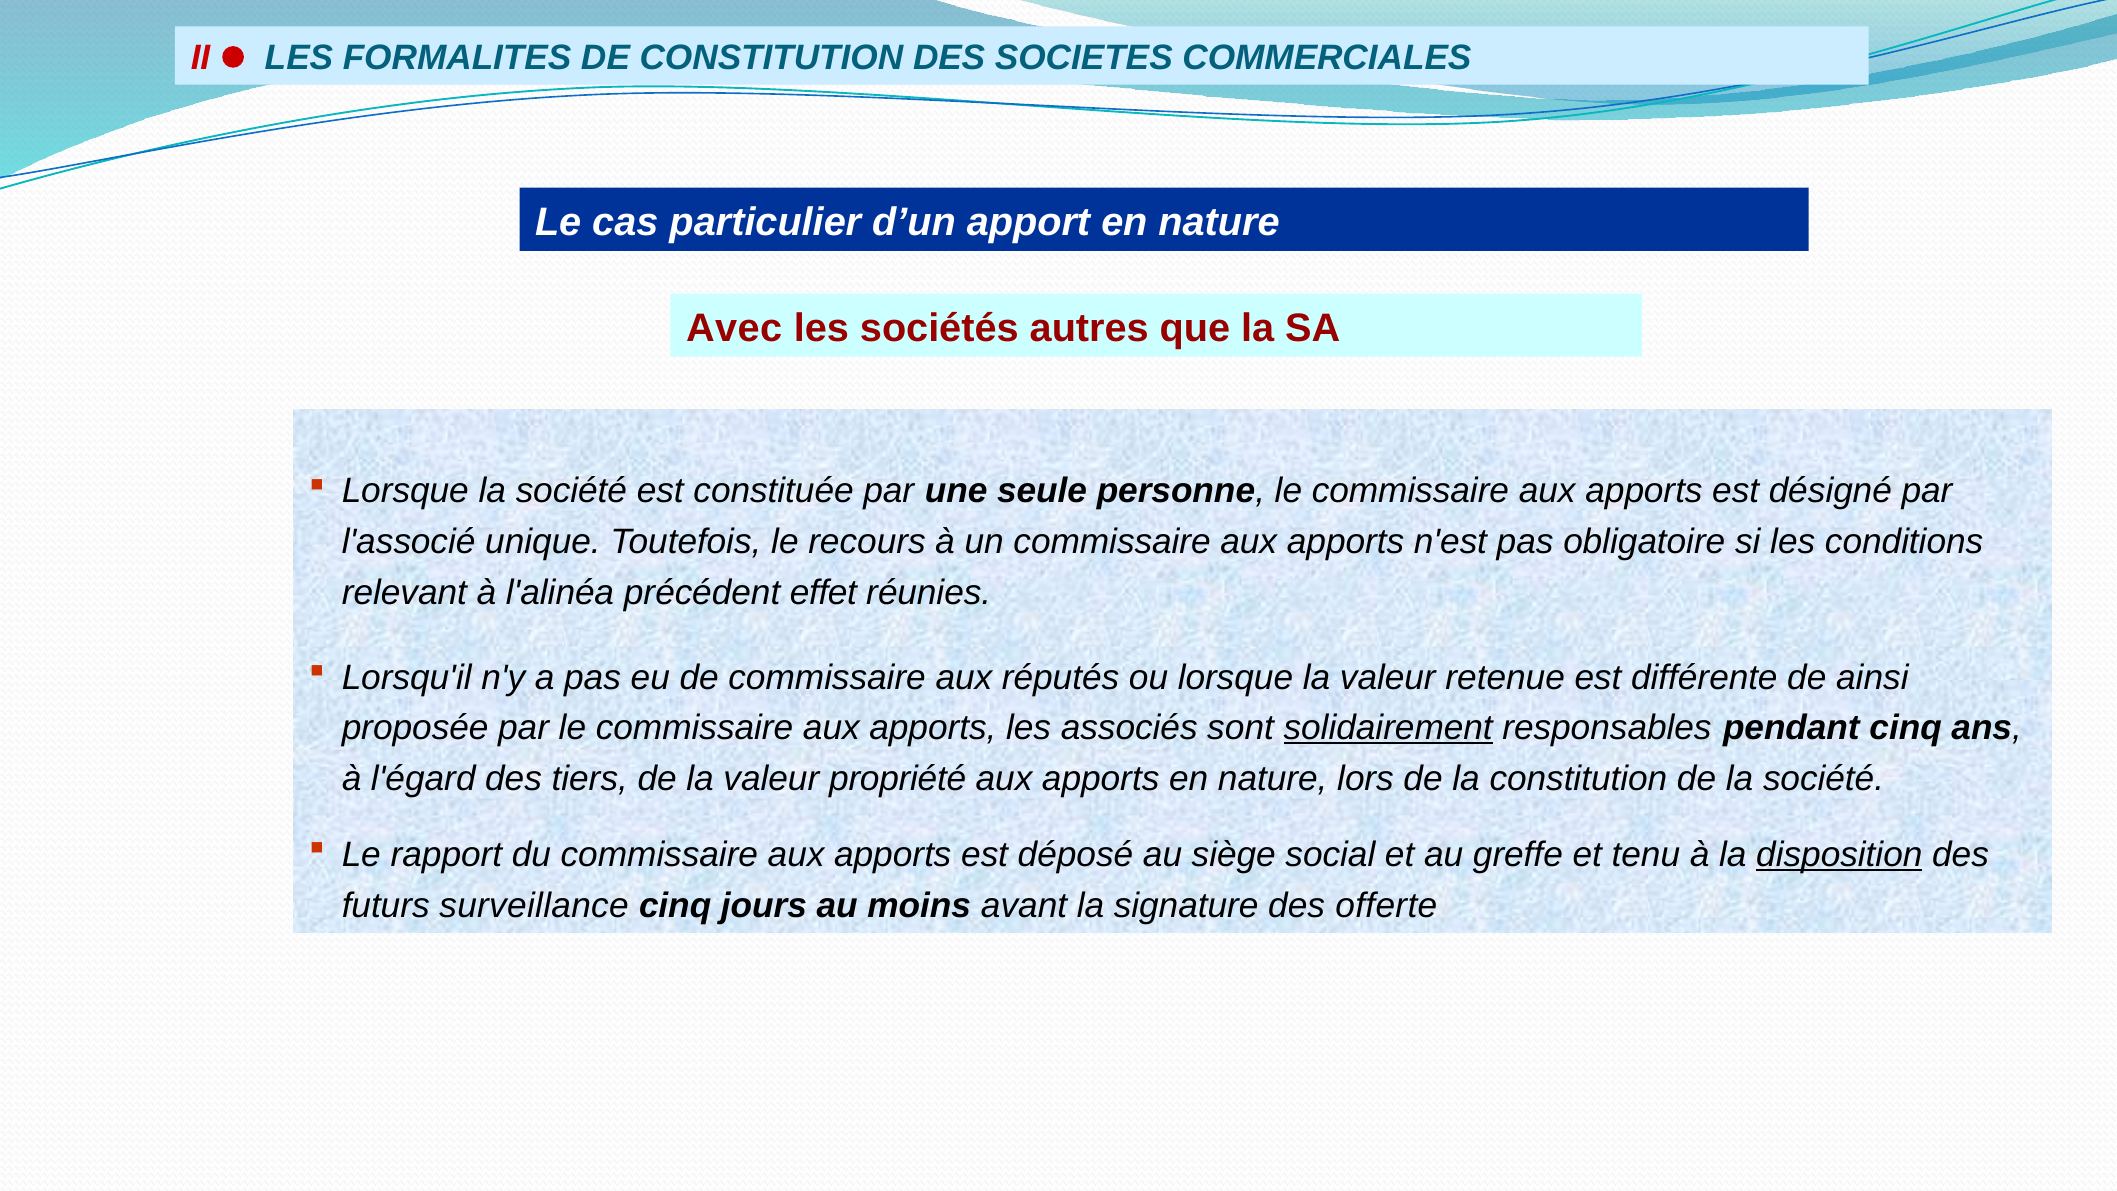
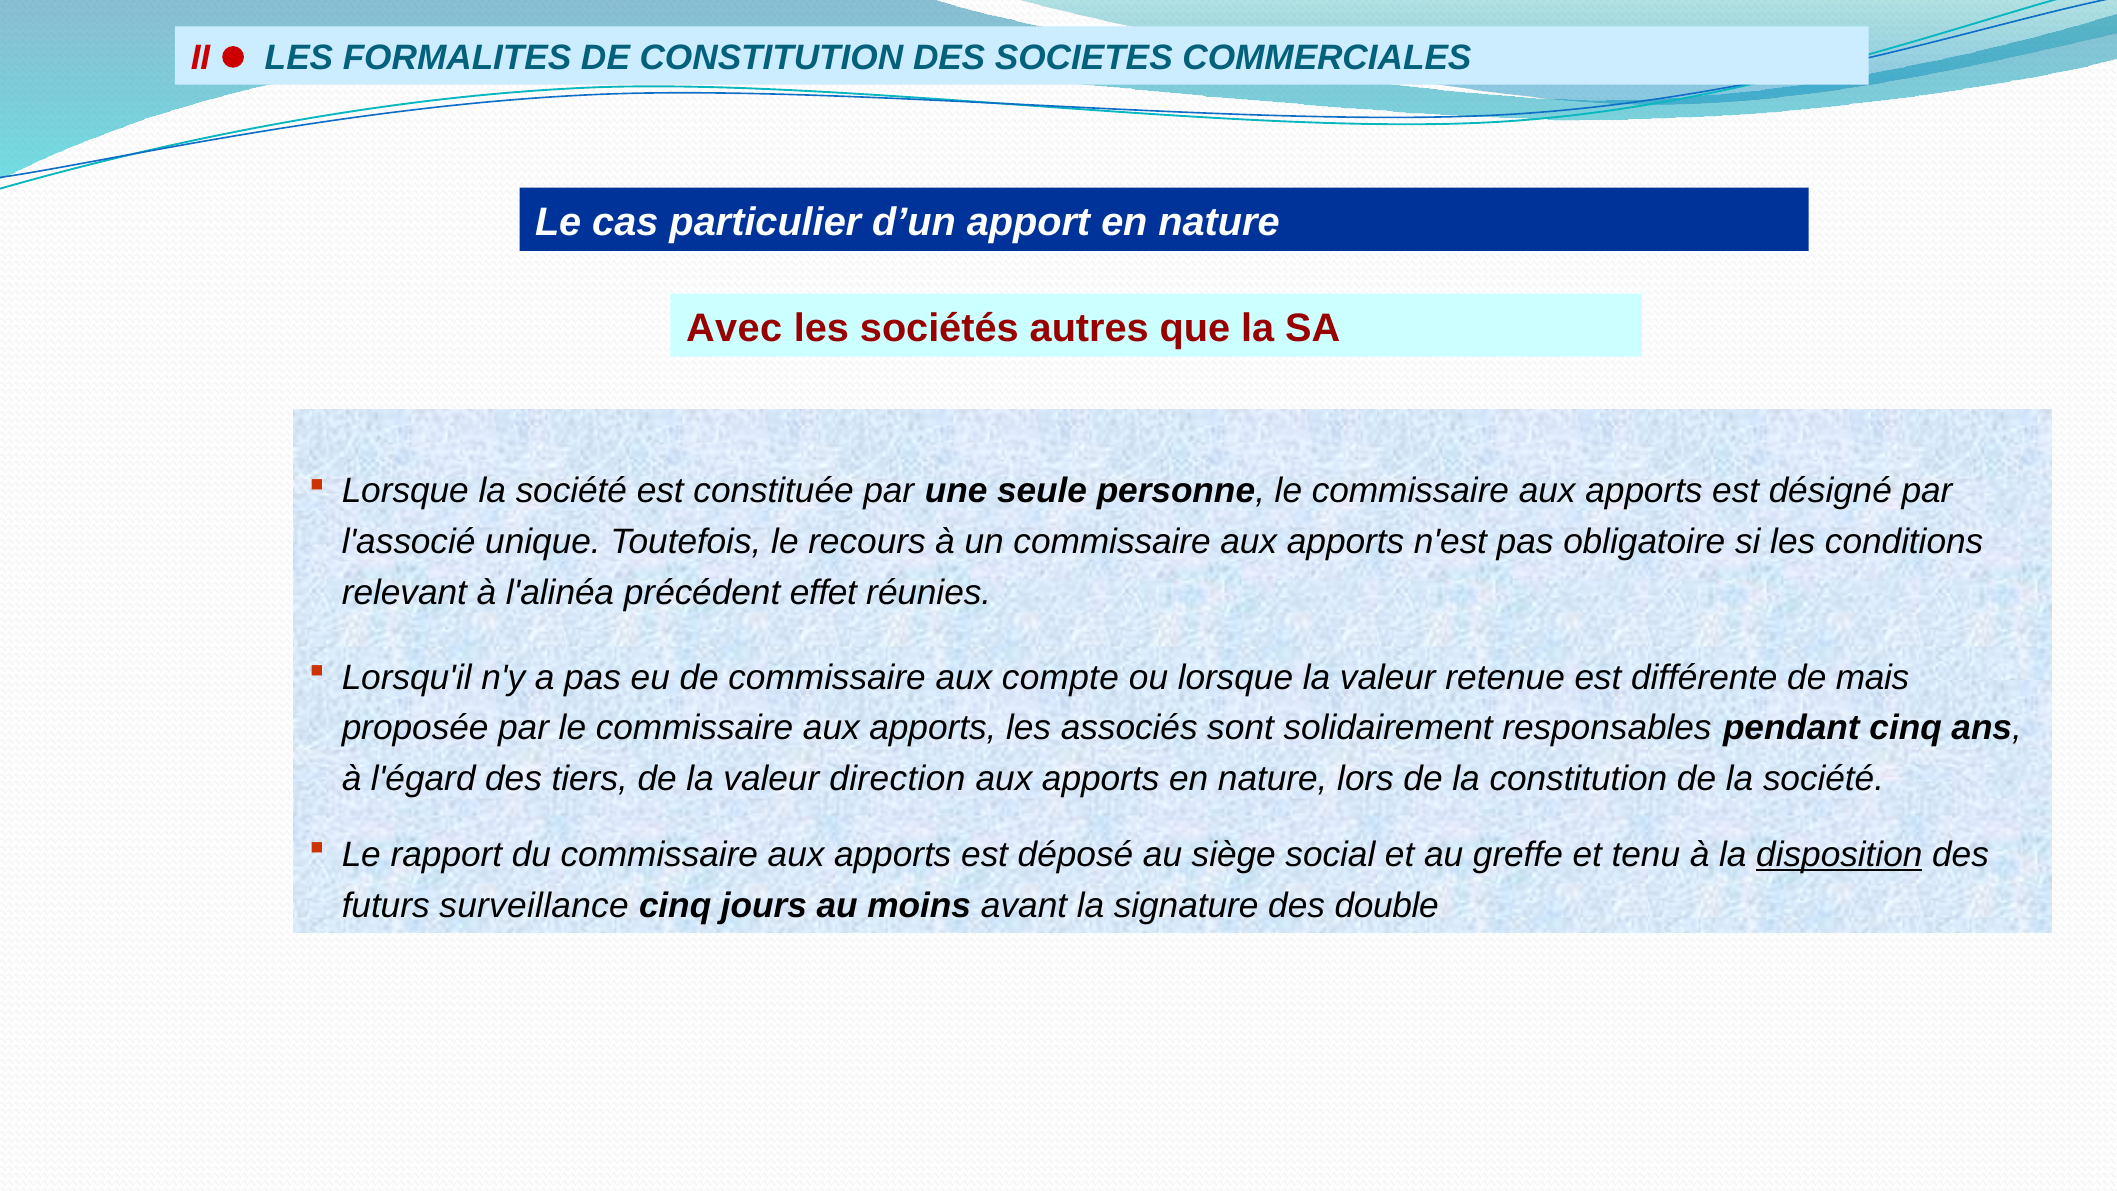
réputés: réputés -> compte
ainsi: ainsi -> mais
solidairement underline: present -> none
propriété: propriété -> direction
offerte: offerte -> double
